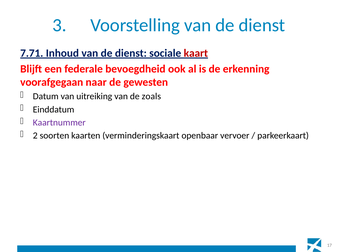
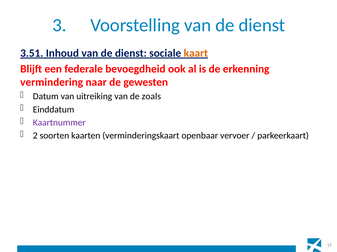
7.71: 7.71 -> 3.51
kaart colour: red -> orange
voorafgegaan: voorafgegaan -> vermindering
